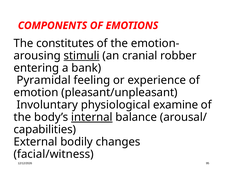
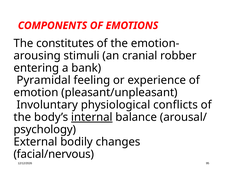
stimuli underline: present -> none
examine: examine -> conflicts
capabilities: capabilities -> psychology
facial/witness: facial/witness -> facial/nervous
